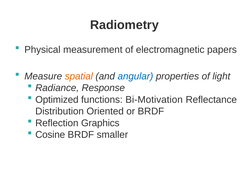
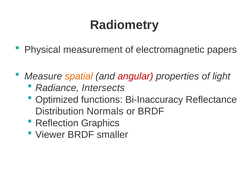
angular colour: blue -> red
Response: Response -> Intersects
Bi-Motivation: Bi-Motivation -> Bi-Inaccuracy
Oriented: Oriented -> Normals
Cosine: Cosine -> Viewer
